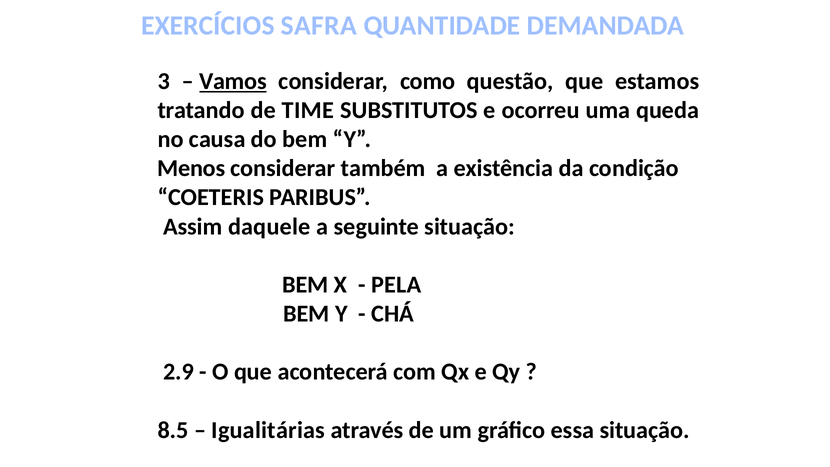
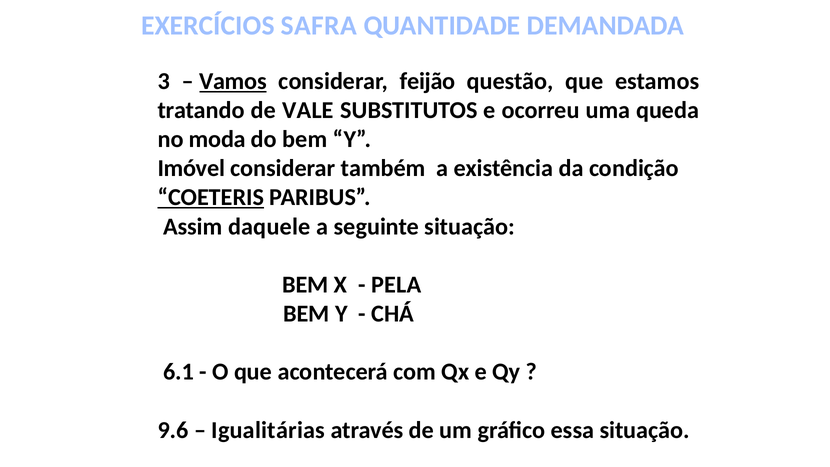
como: como -> feijão
TIME: TIME -> VALE
causa: causa -> moda
Menos: Menos -> Imóvel
COETERIS underline: none -> present
2.9: 2.9 -> 6.1
8.5: 8.5 -> 9.6
